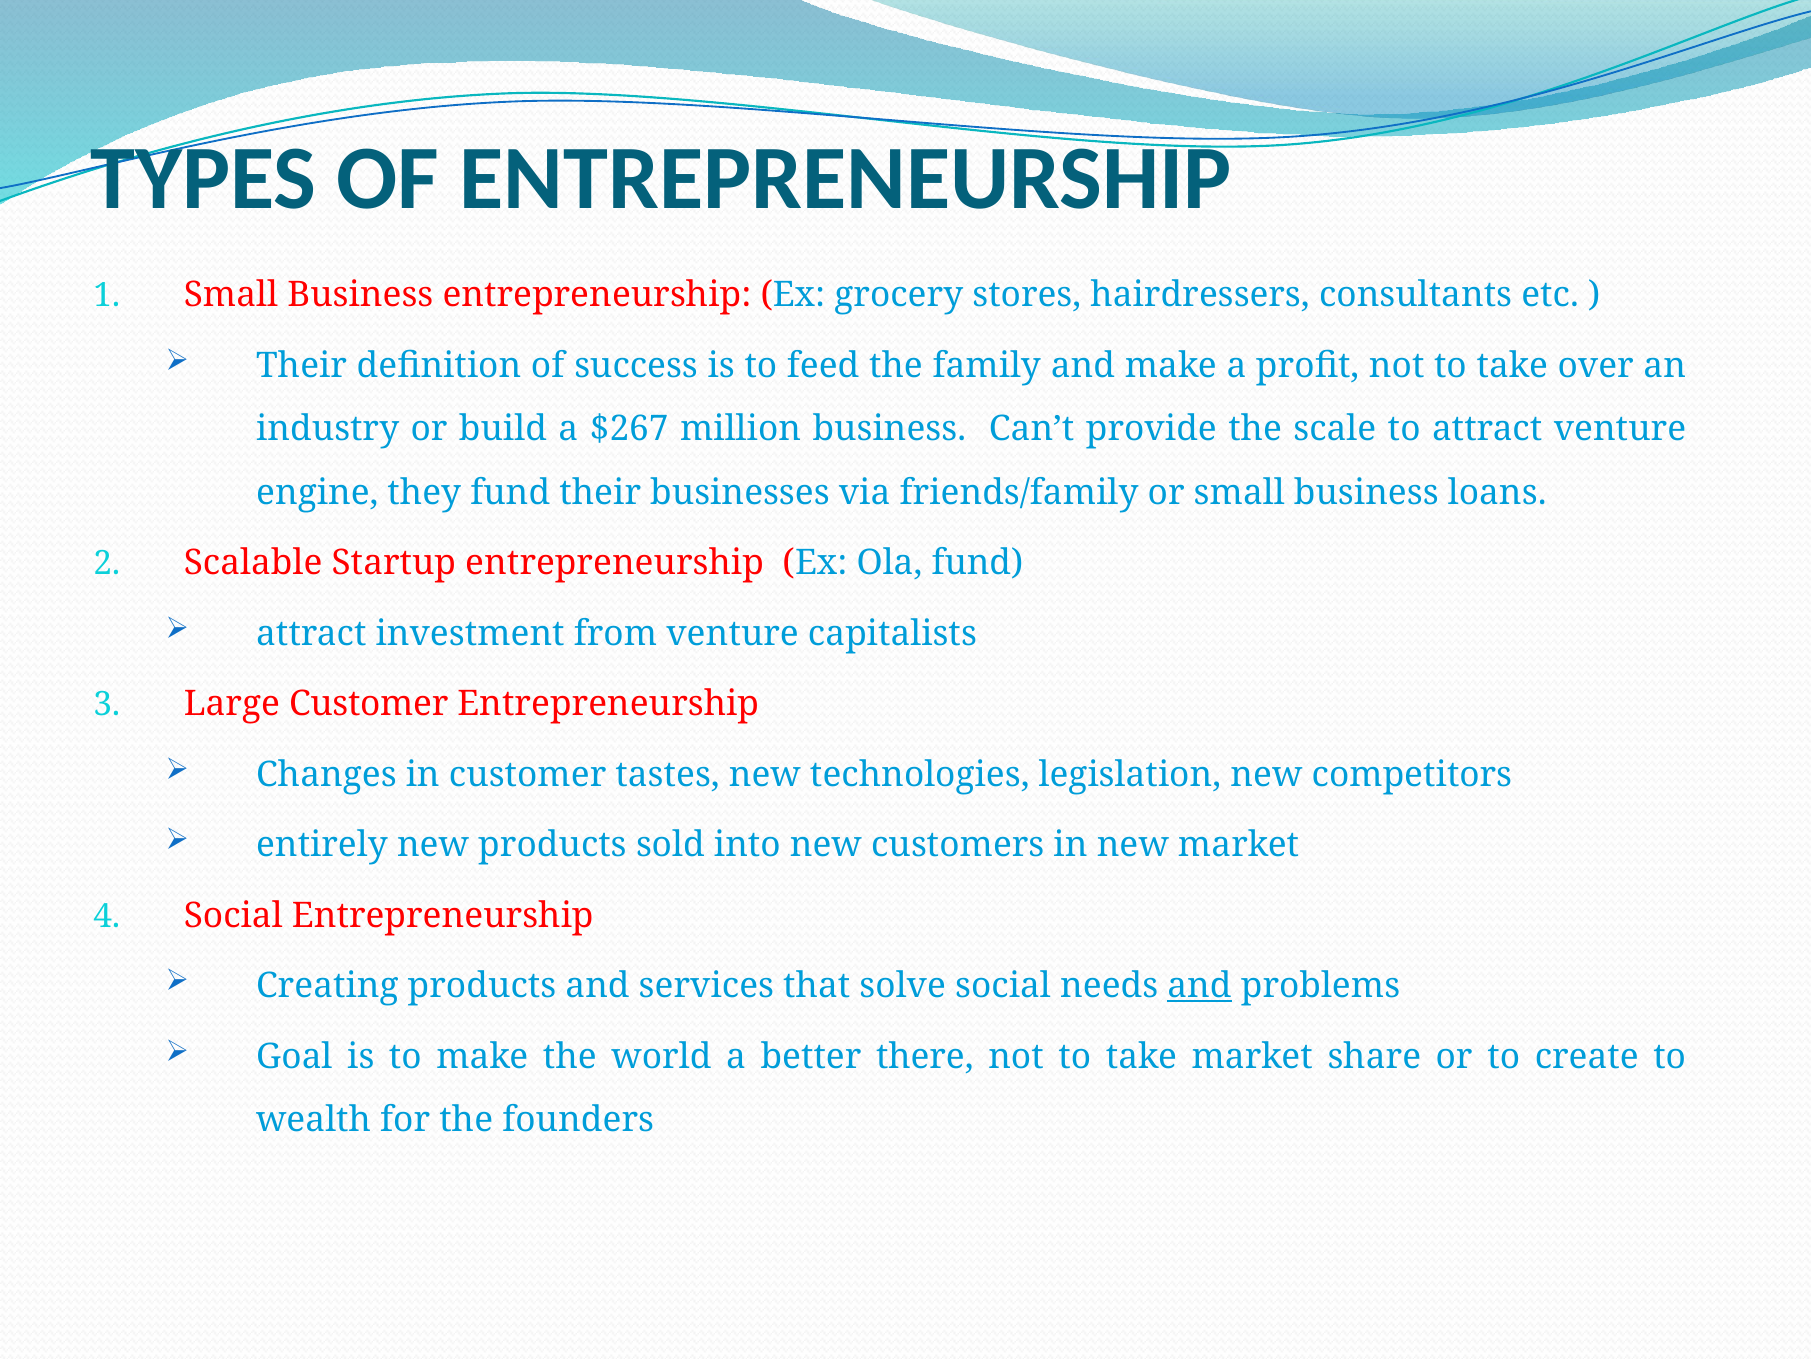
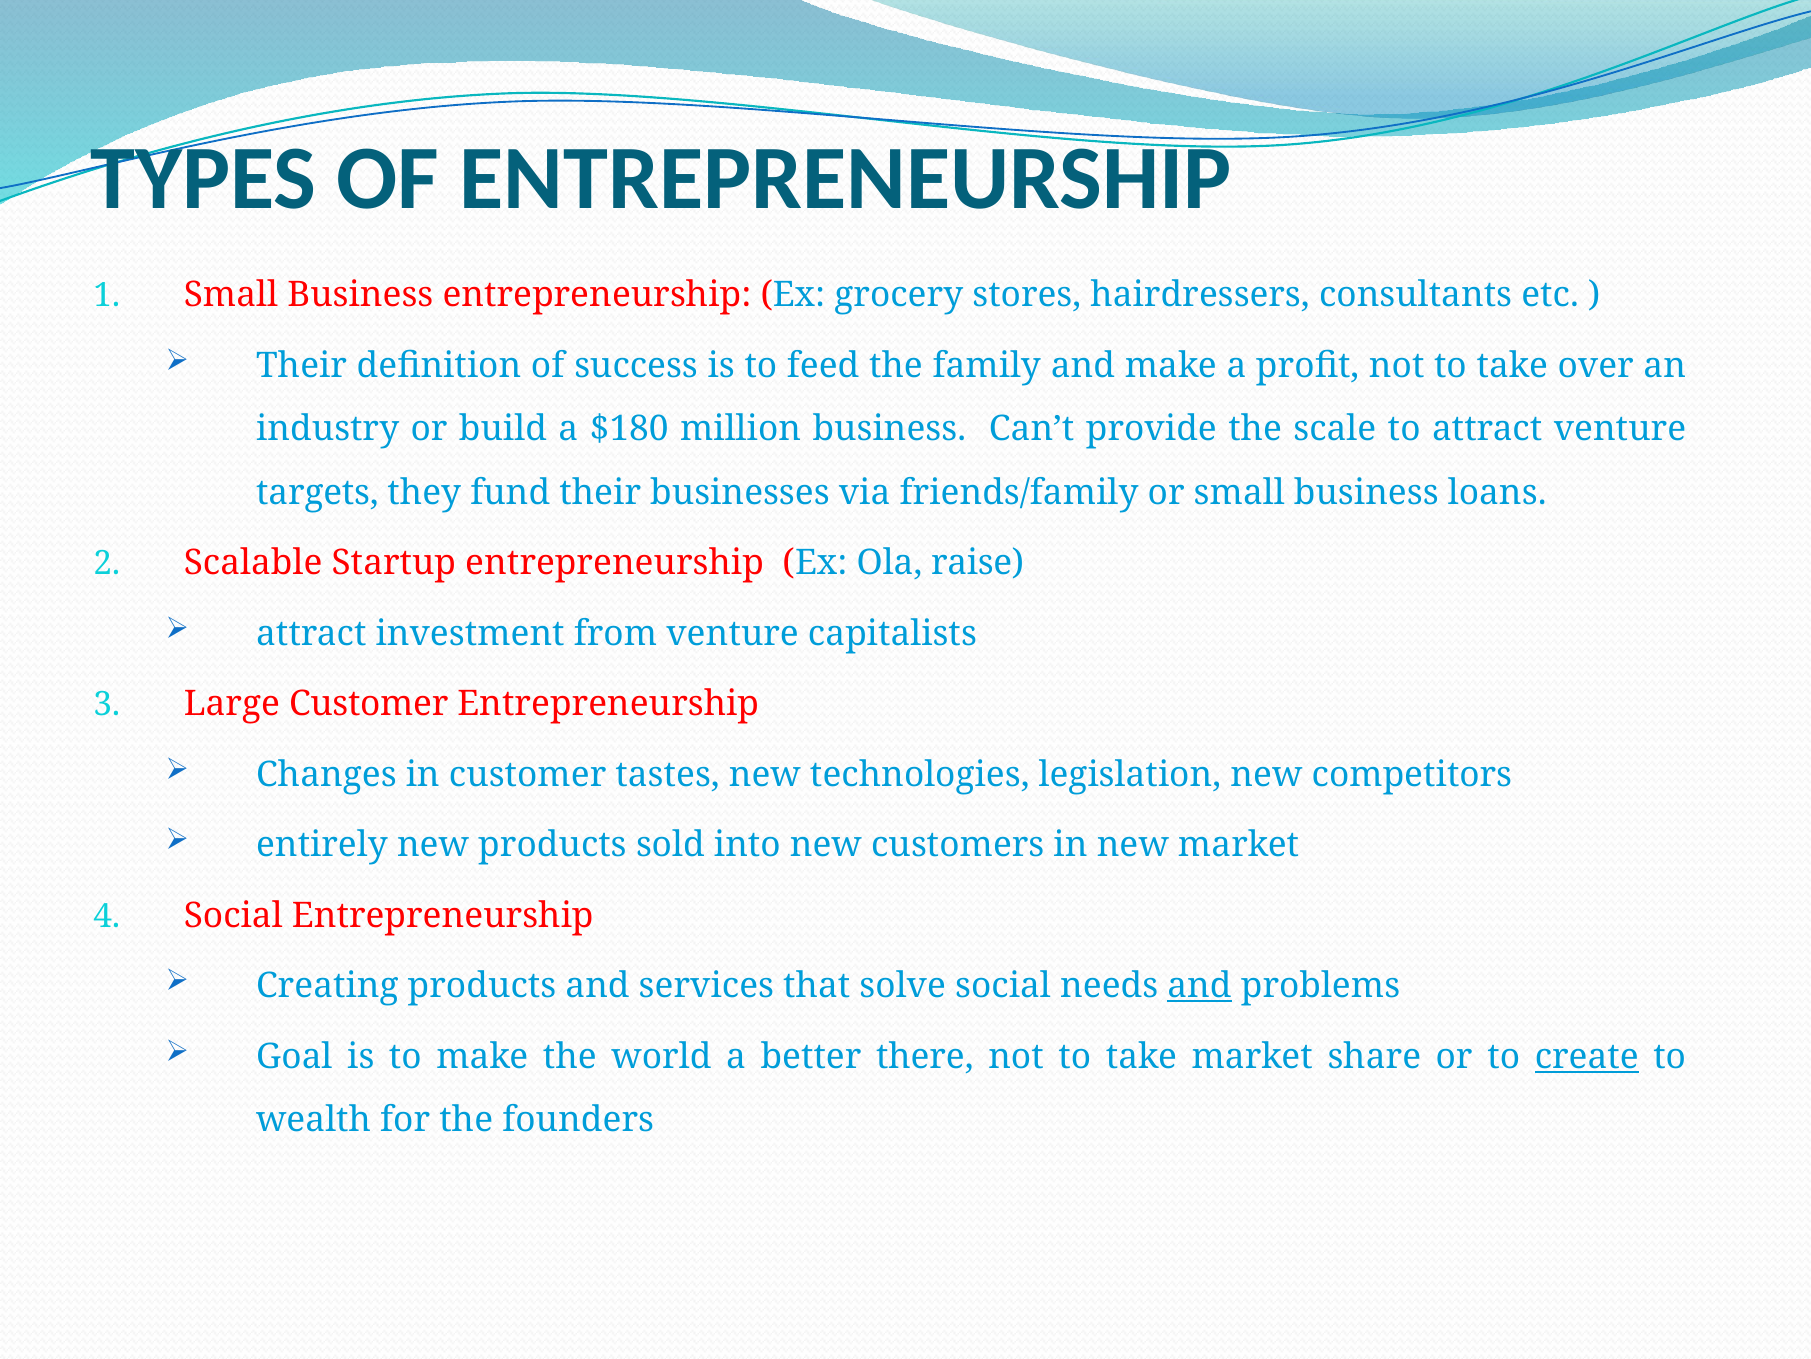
$267: $267 -> $180
engine: engine -> targets
Ola fund: fund -> raise
create underline: none -> present
